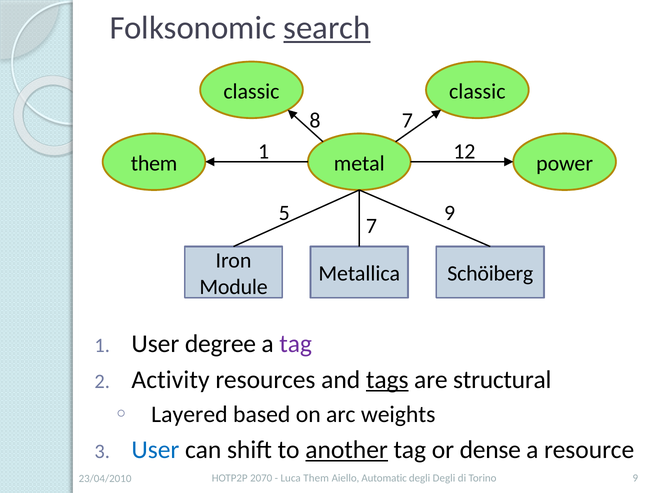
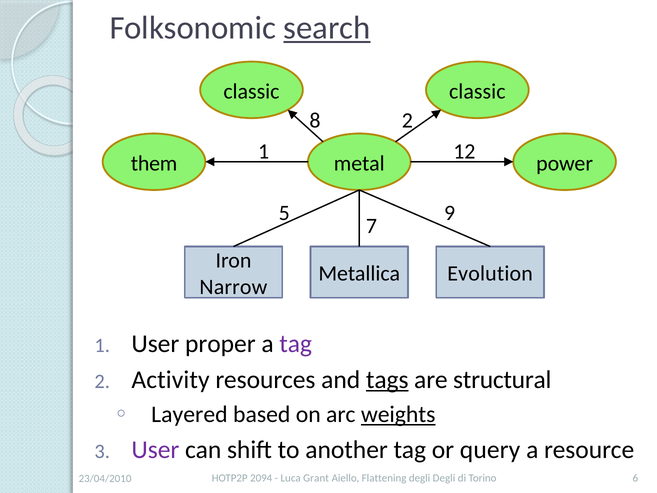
8 7: 7 -> 2
Schöiberg: Schöiberg -> Evolution
Module: Module -> Narrow
degree: degree -> proper
weights underline: none -> present
User at (155, 449) colour: blue -> purple
another underline: present -> none
dense: dense -> query
2070: 2070 -> 2094
Luca Them: Them -> Grant
Automatic: Automatic -> Flattening
Torino 9: 9 -> 6
